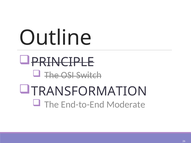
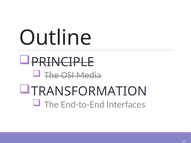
Switch: Switch -> Media
Moderate: Moderate -> Interfaces
